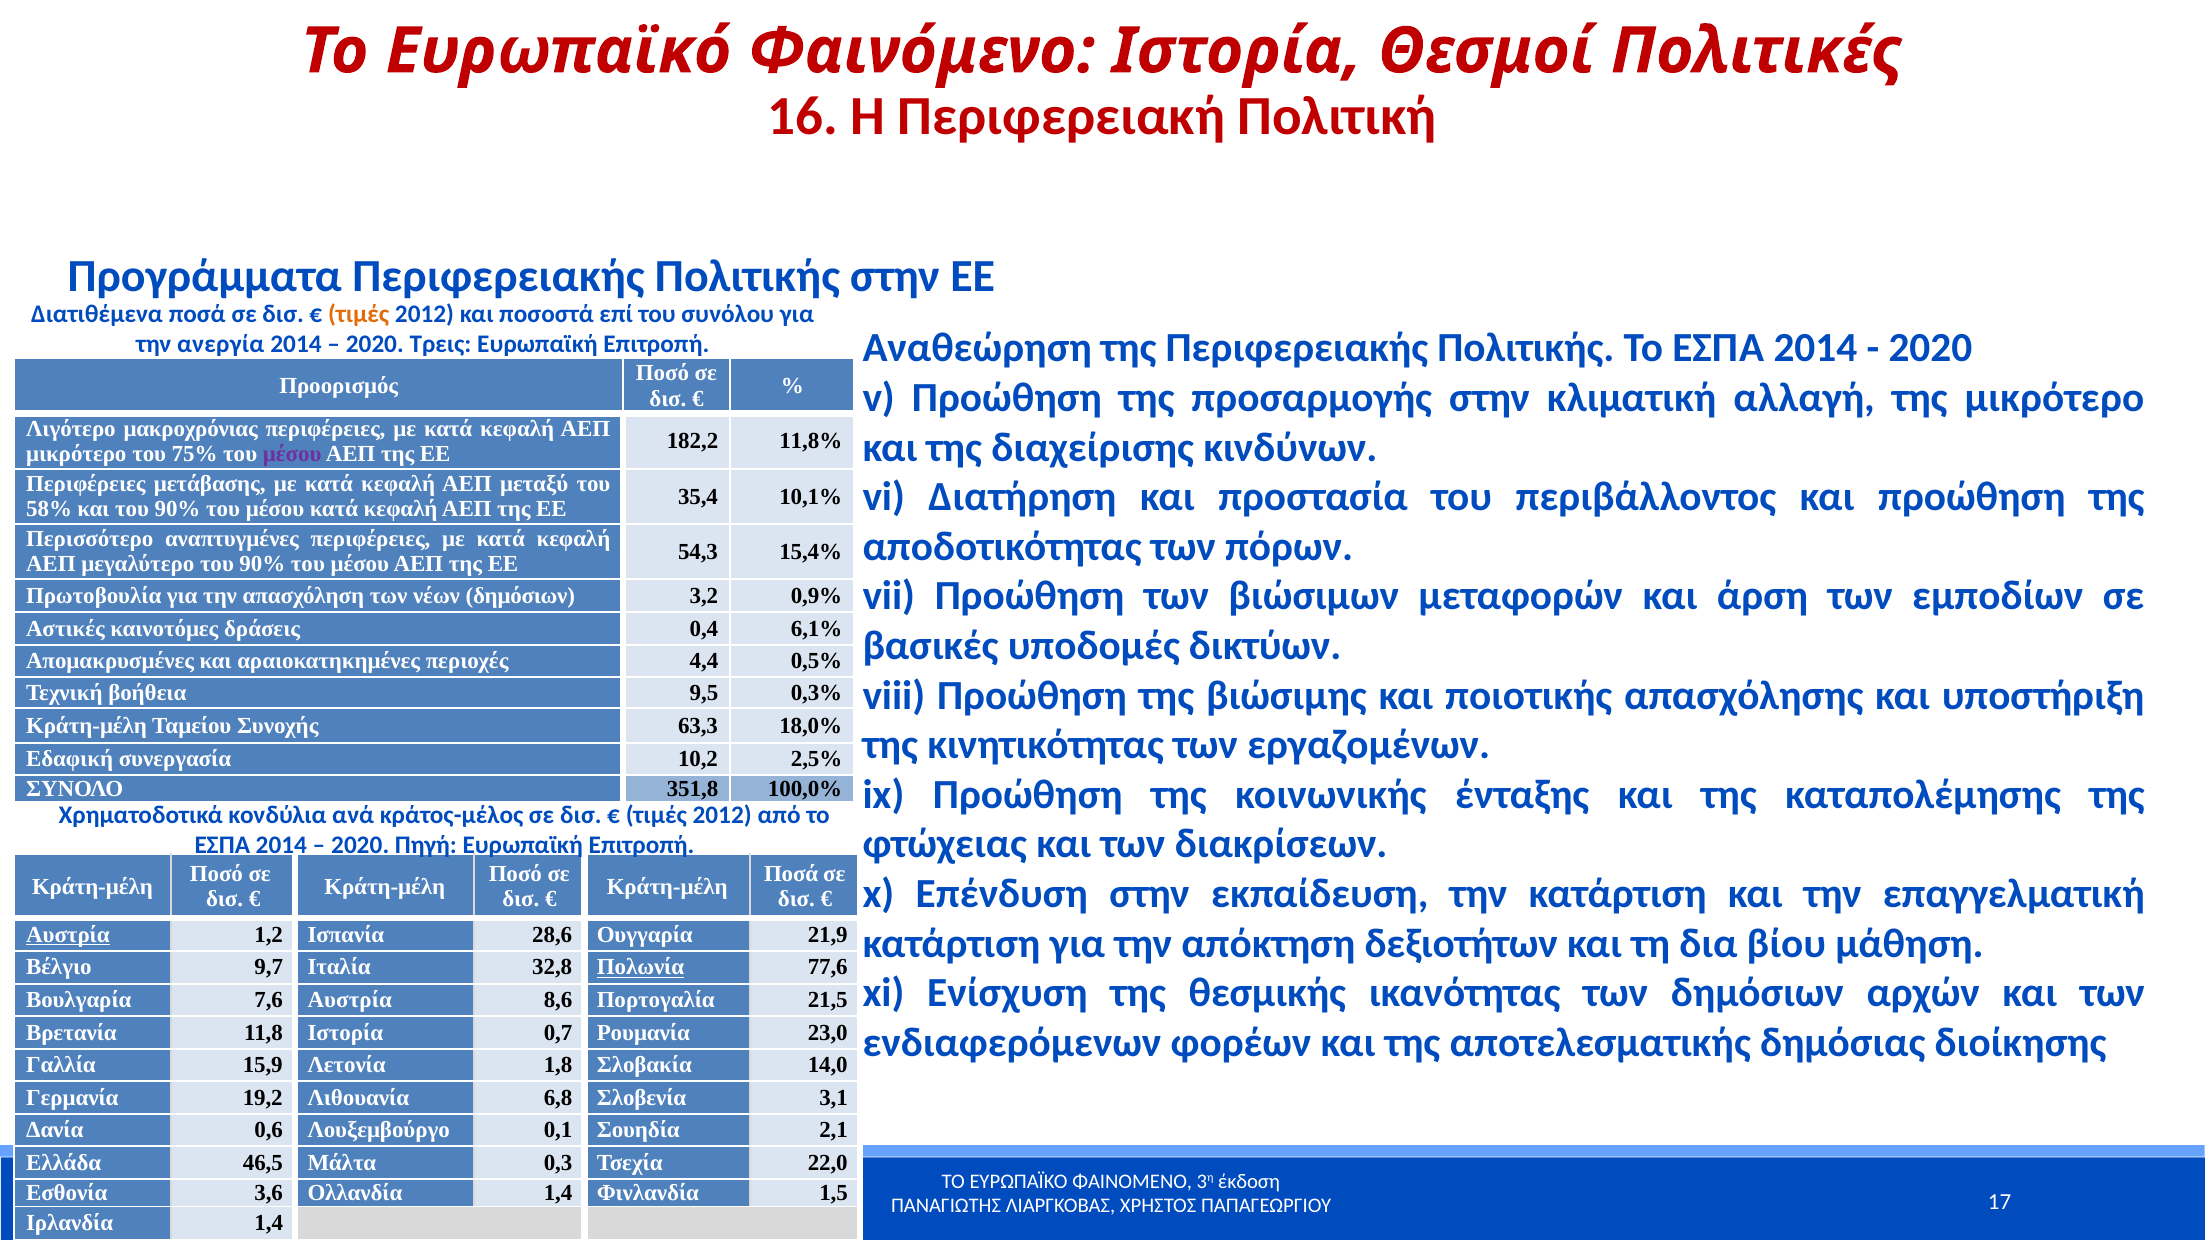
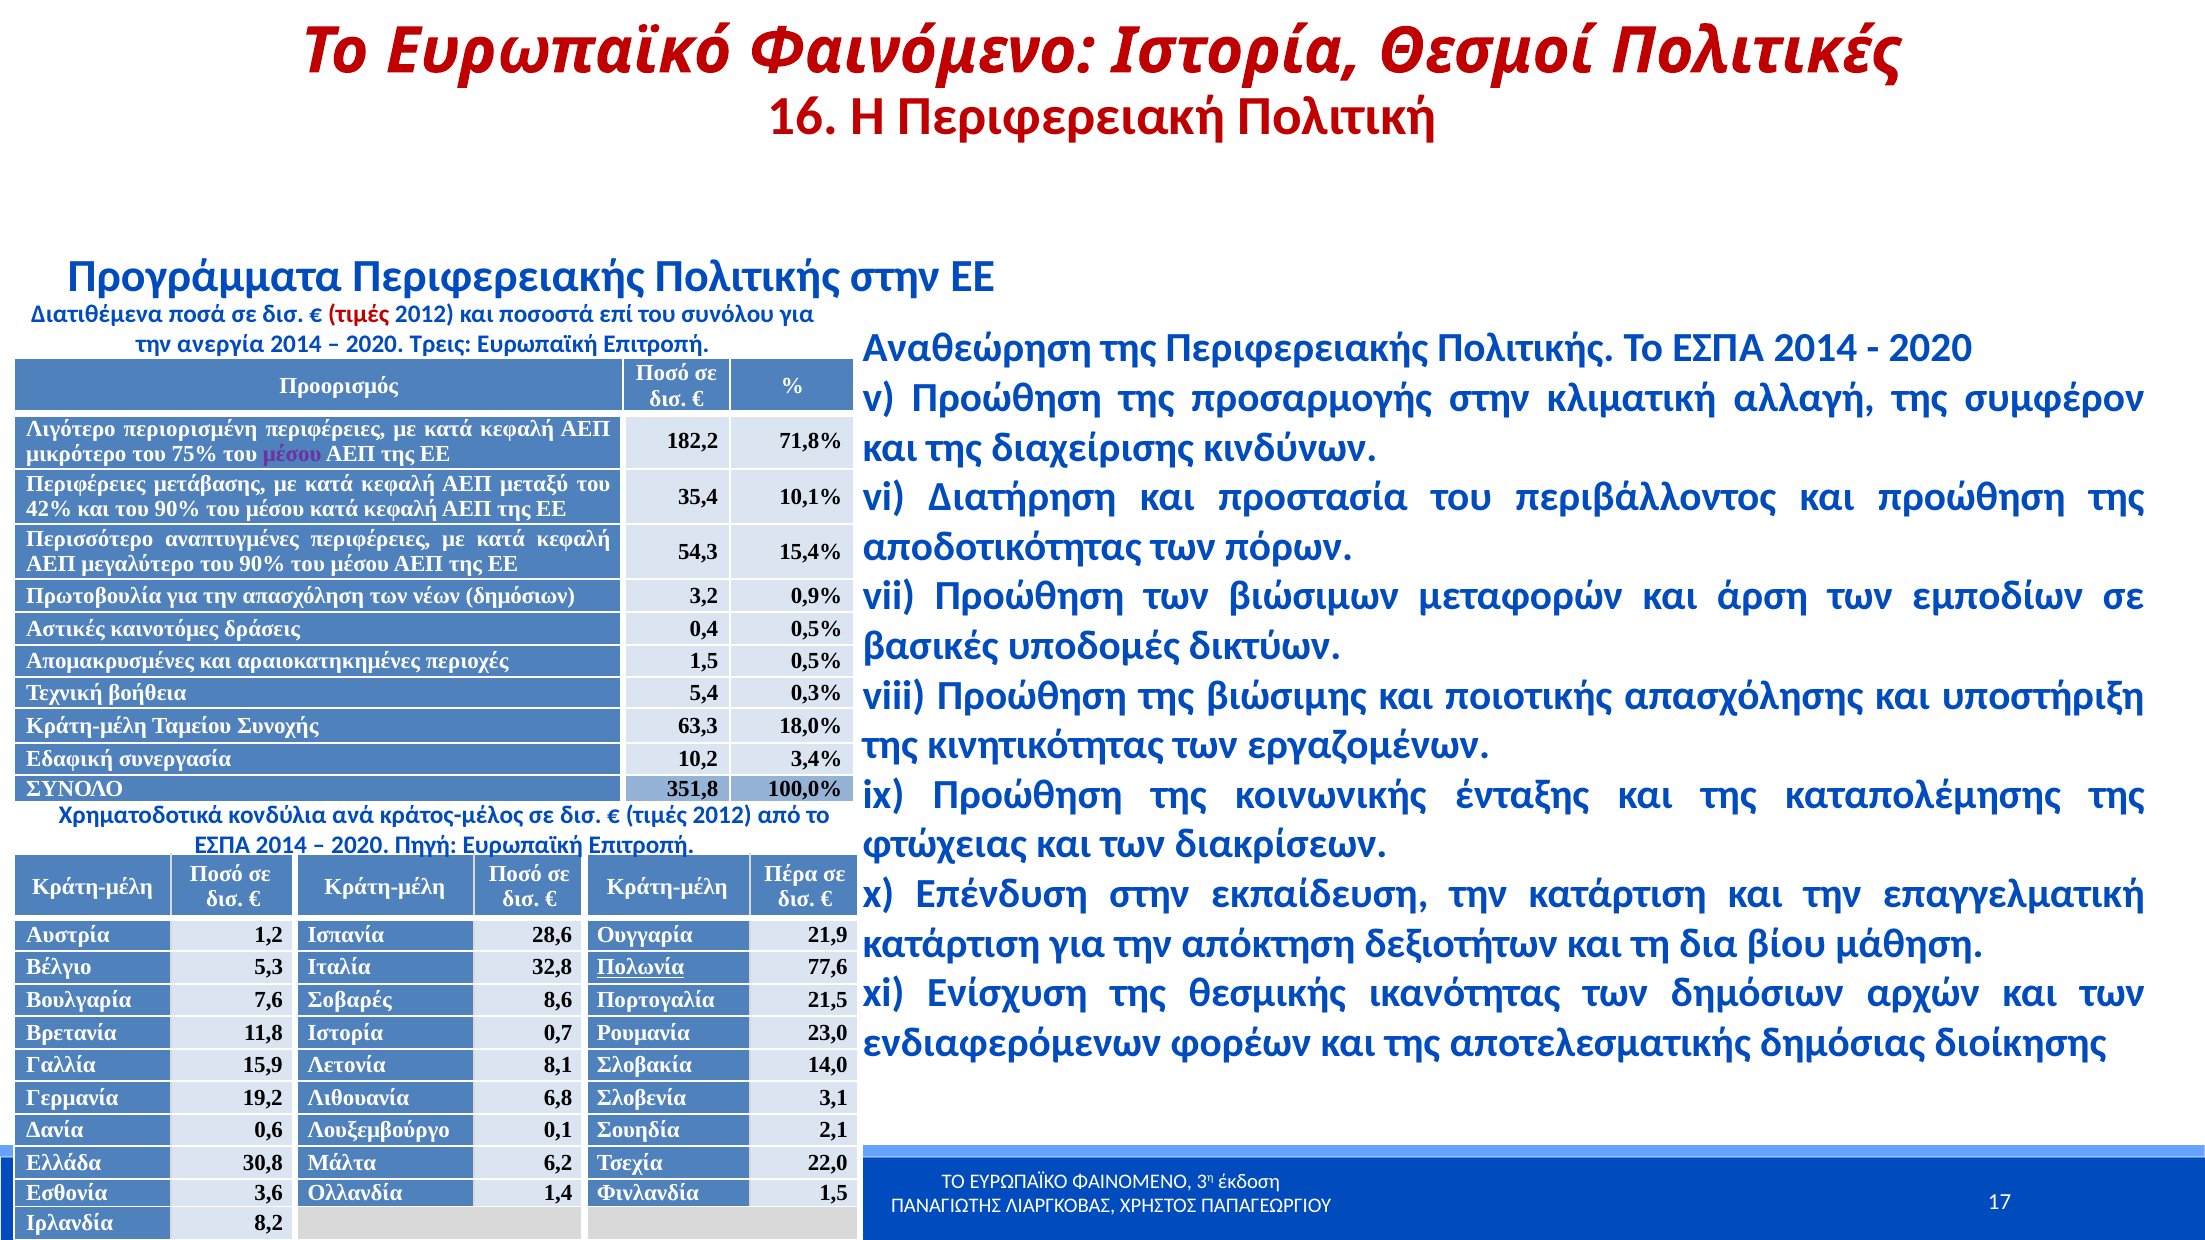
τιμές at (359, 314) colour: orange -> red
της μικρότερο: μικρότερο -> συμφέρον
μακροχρόνιας: μακροχρόνιας -> περιορισμένη
11,8%: 11,8% -> 71,8%
58%: 58% -> 42%
0,4 6,1%: 6,1% -> 0,5%
περιοχές 4,4: 4,4 -> 1,5
9,5: 9,5 -> 5,4
2,5%: 2,5% -> 3,4%
Ποσά at (791, 874): Ποσά -> Πέρα
Αυστρία at (68, 935) underline: present -> none
9,7: 9,7 -> 5,3
7,6 Αυστρία: Αυστρία -> Σοβαρές
1,8: 1,8 -> 8,1
46,5: 46,5 -> 30,8
0,3: 0,3 -> 6,2
Ιρλανδία 1,4: 1,4 -> 8,2
